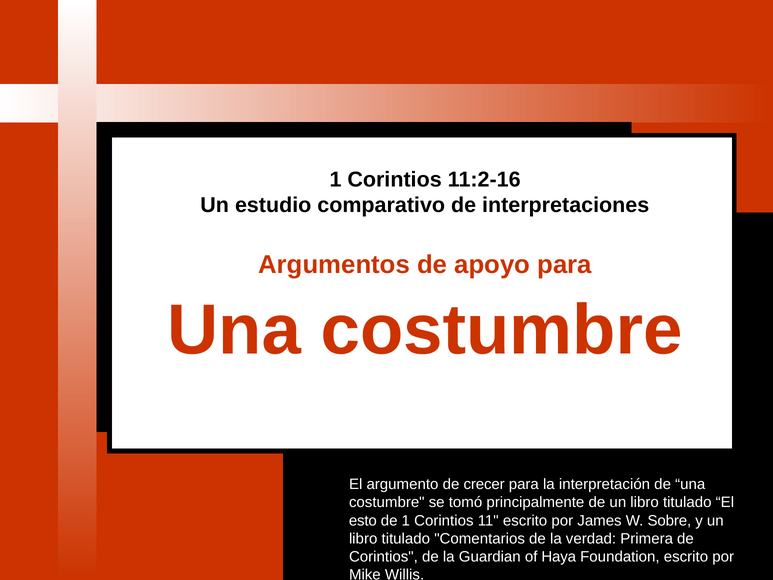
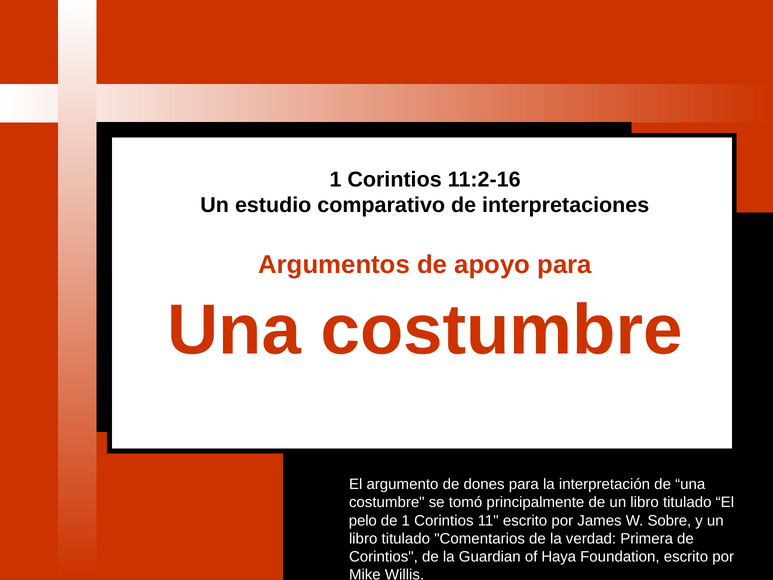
crecer: crecer -> dones
esto: esto -> pelo
